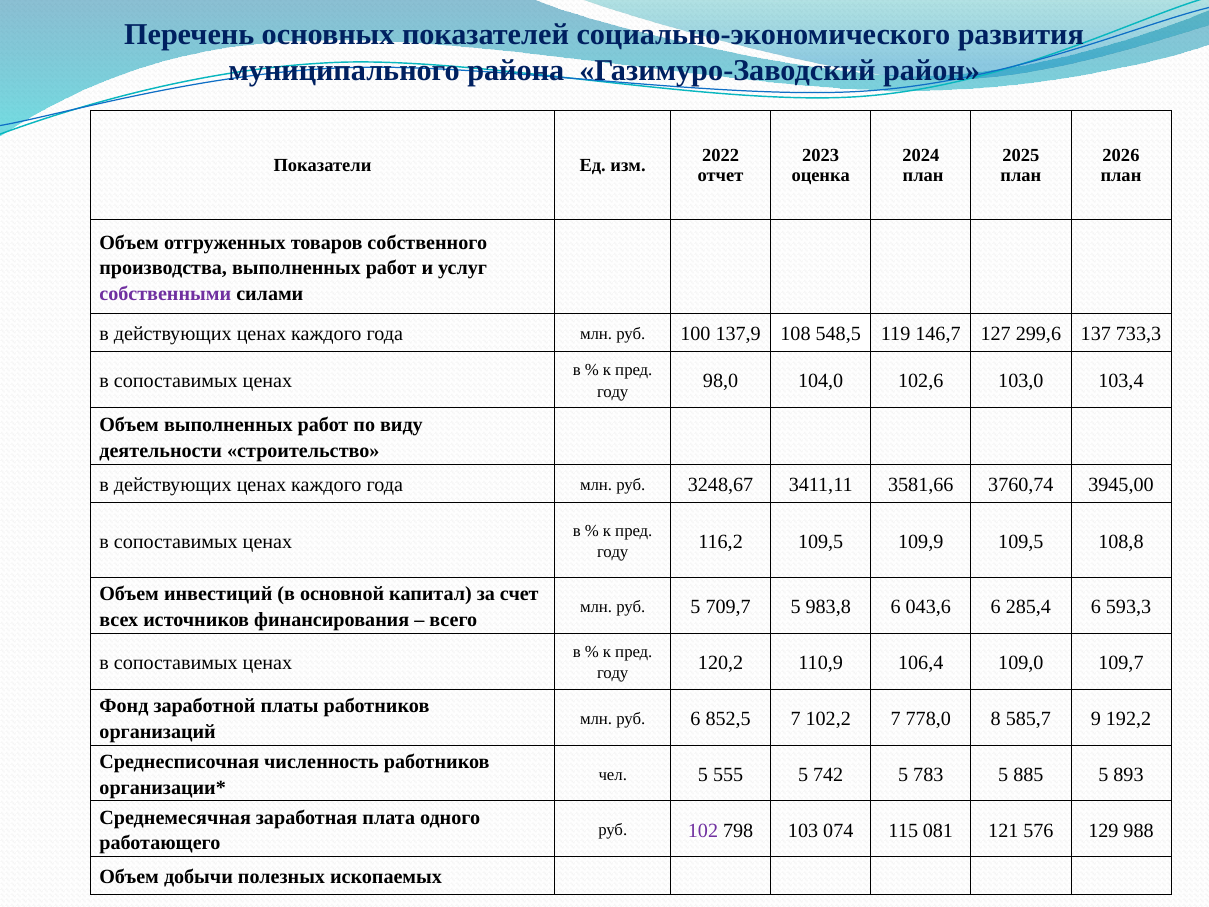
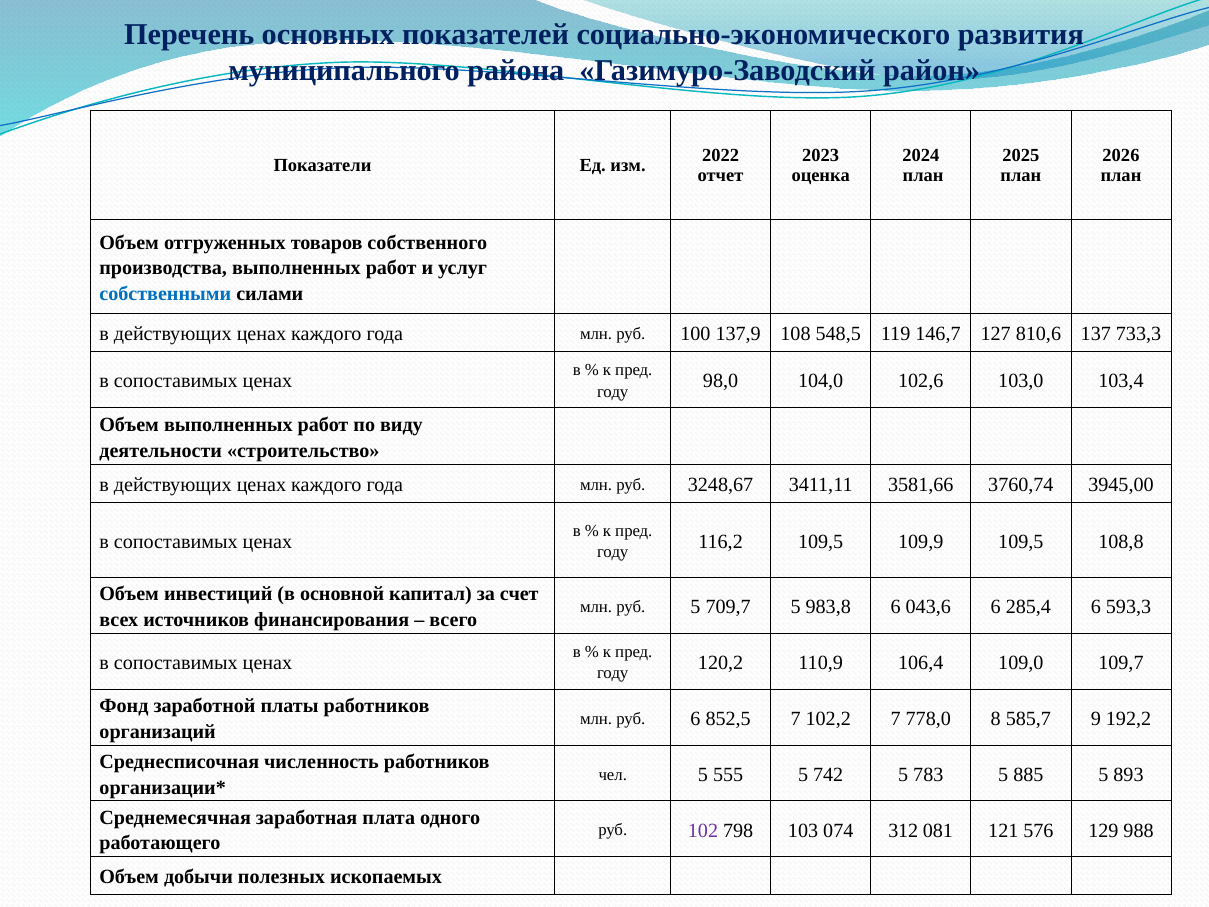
собственными colour: purple -> blue
299,6: 299,6 -> 810,6
115: 115 -> 312
